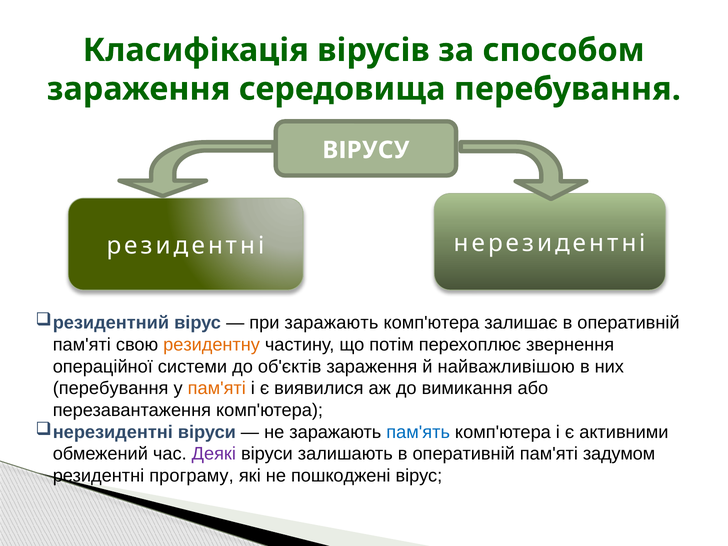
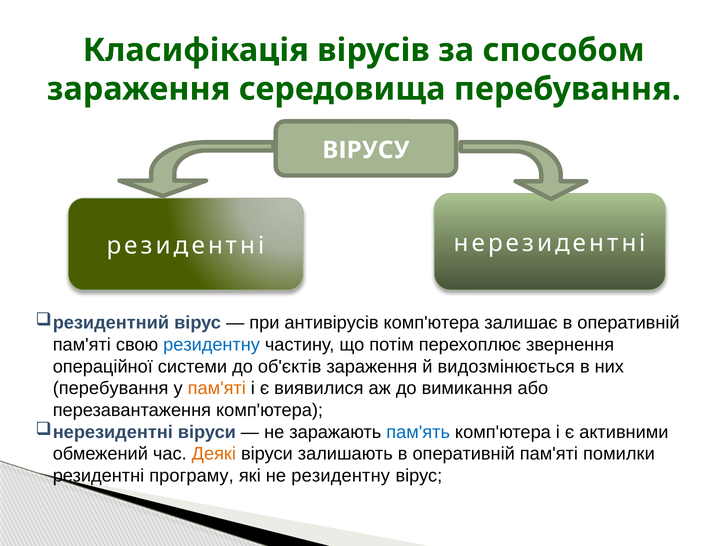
при заражають: заражають -> антивірусів
резидентну at (212, 345) colour: orange -> blue
найважливішою: найважливішою -> видозмінюється
Деякі colour: purple -> orange
задумом: задумом -> помилки
не пошкоджені: пошкоджені -> резидентну
